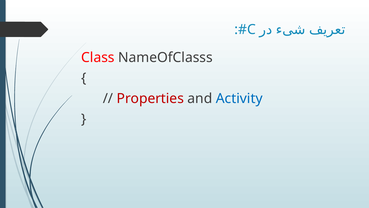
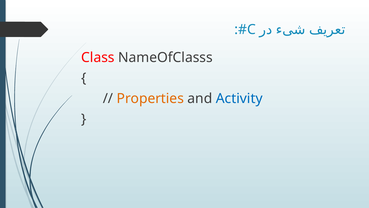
Properties colour: red -> orange
